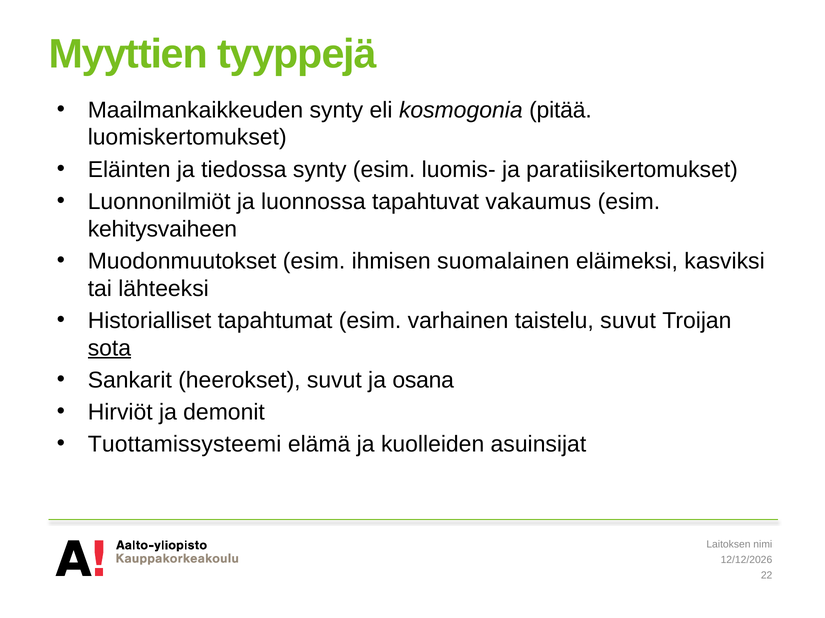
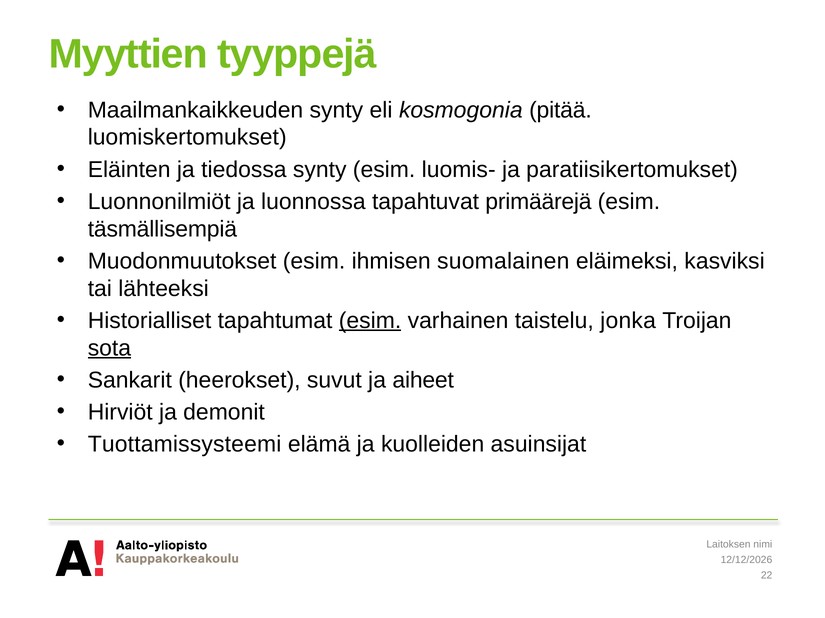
vakaumus: vakaumus -> primäärejä
kehitysvaiheen: kehitysvaiheen -> täsmällisempiä
esim at (370, 321) underline: none -> present
taistelu suvut: suvut -> jonka
osana: osana -> aiheet
